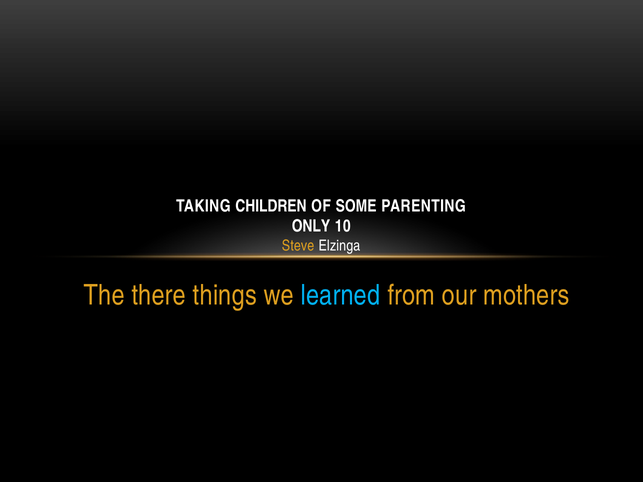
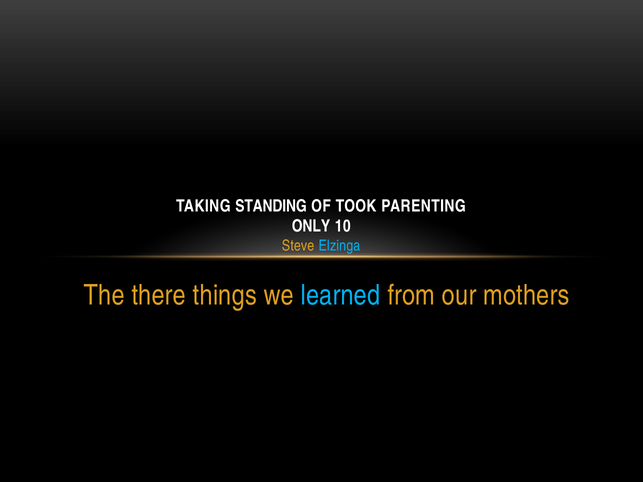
CHILDREN: CHILDREN -> STANDING
SOME: SOME -> TOOK
Elzinga colour: white -> light blue
